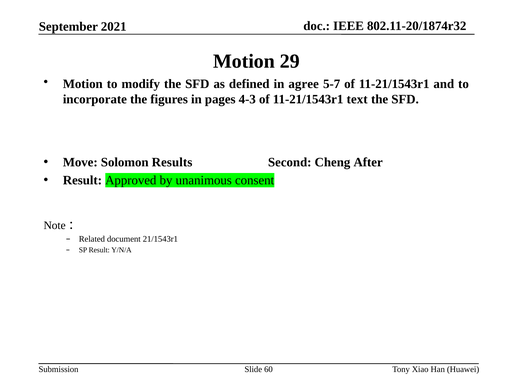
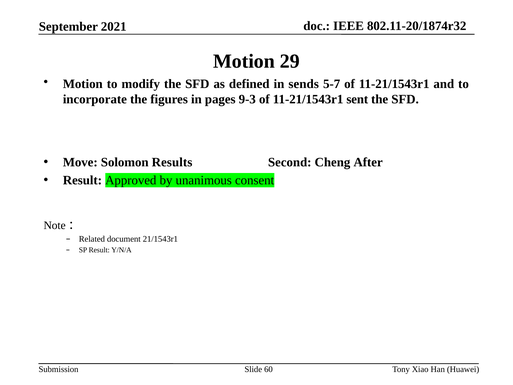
agree: agree -> sends
4-3: 4-3 -> 9-3
text: text -> sent
